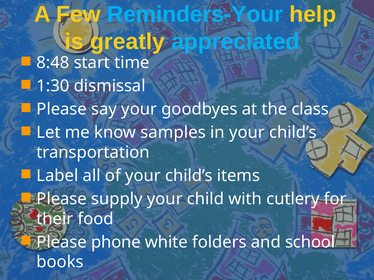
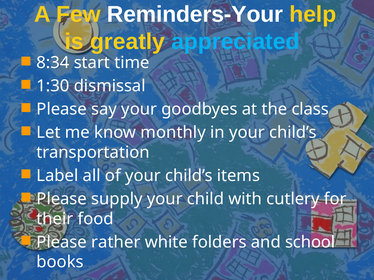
Reminders-Your colour: light blue -> white
8:48: 8:48 -> 8:34
samples: samples -> monthly
phone: phone -> rather
